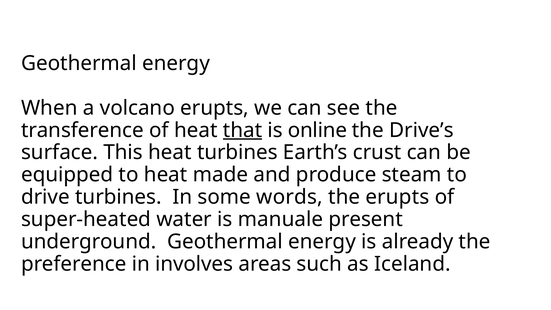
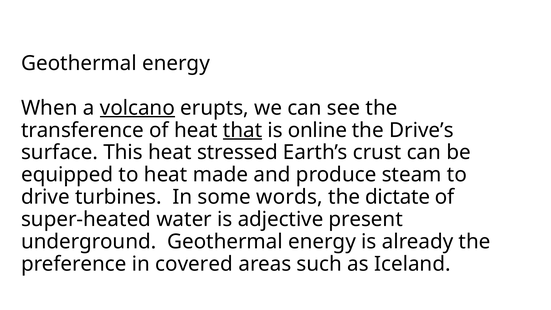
volcano underline: none -> present
heat turbines: turbines -> stressed
the erupts: erupts -> dictate
manuale: manuale -> adjective
involves: involves -> covered
